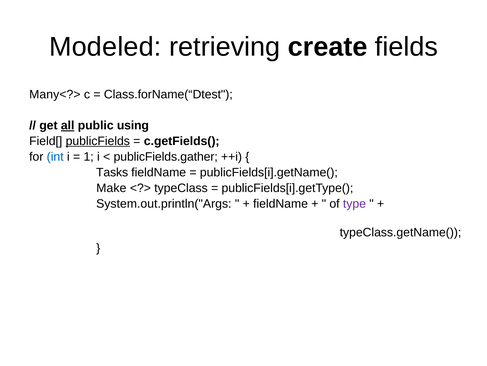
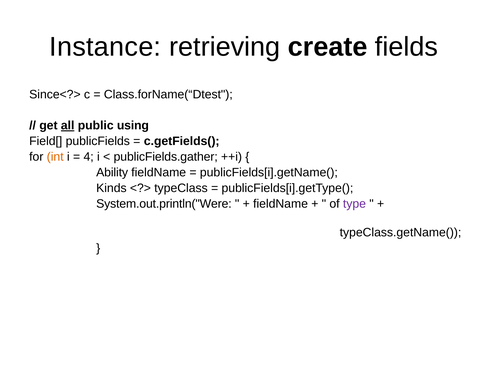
Modeled: Modeled -> Instance
Many<?>: Many<?> -> Since<?>
publicFields underline: present -> none
int colour: blue -> orange
1: 1 -> 4
Tasks: Tasks -> Ability
Make: Make -> Kinds
System.out.println("Args: System.out.println("Args -> System.out.println("Were
